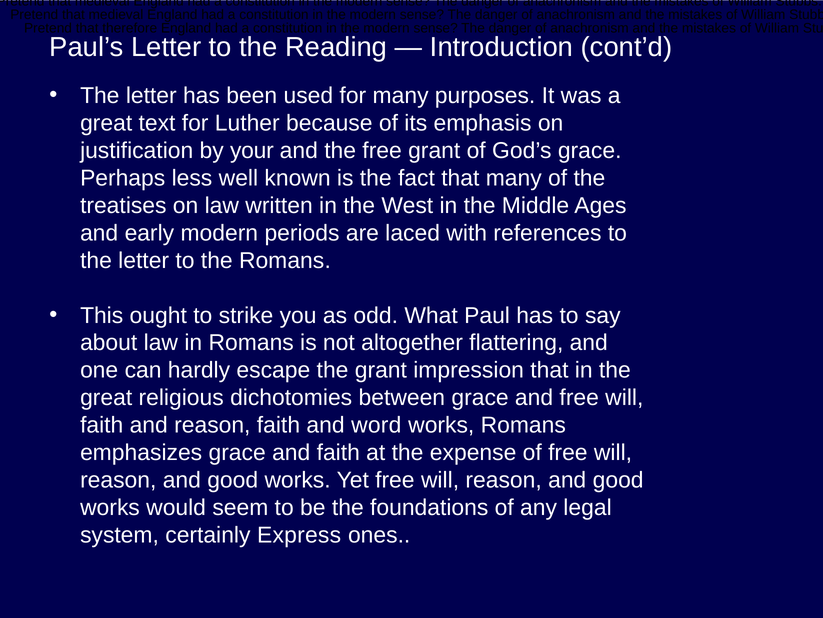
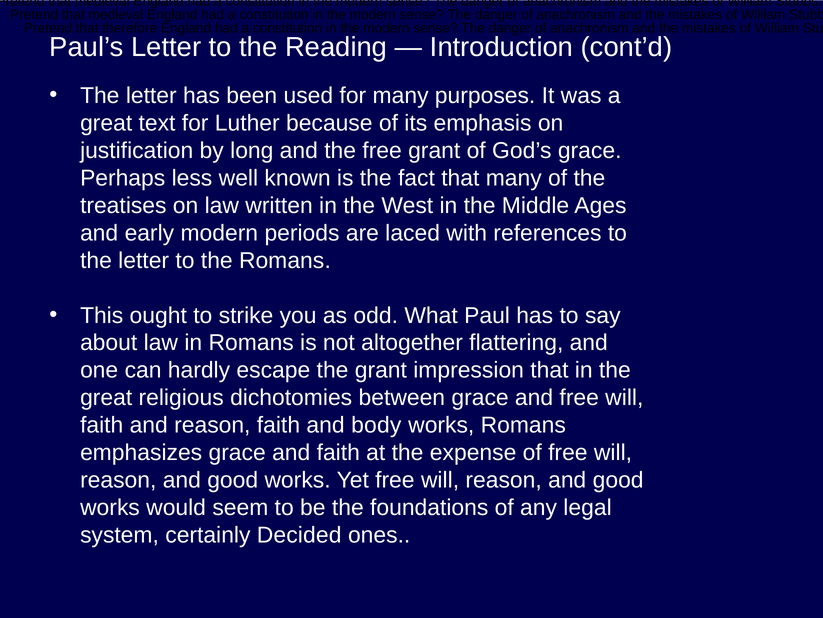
your: your -> long
word: word -> body
Express: Express -> Decided
